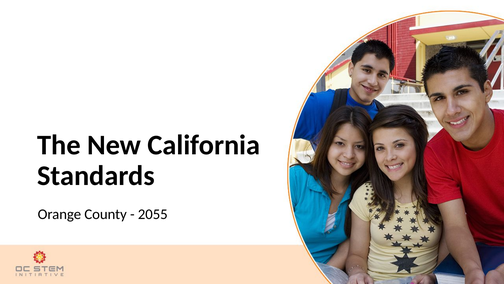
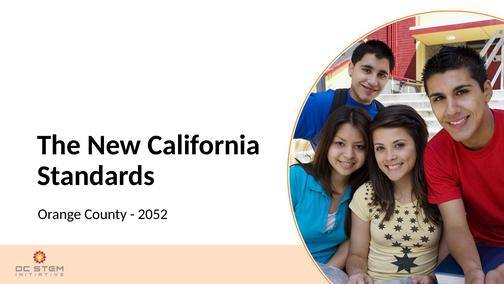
2055: 2055 -> 2052
